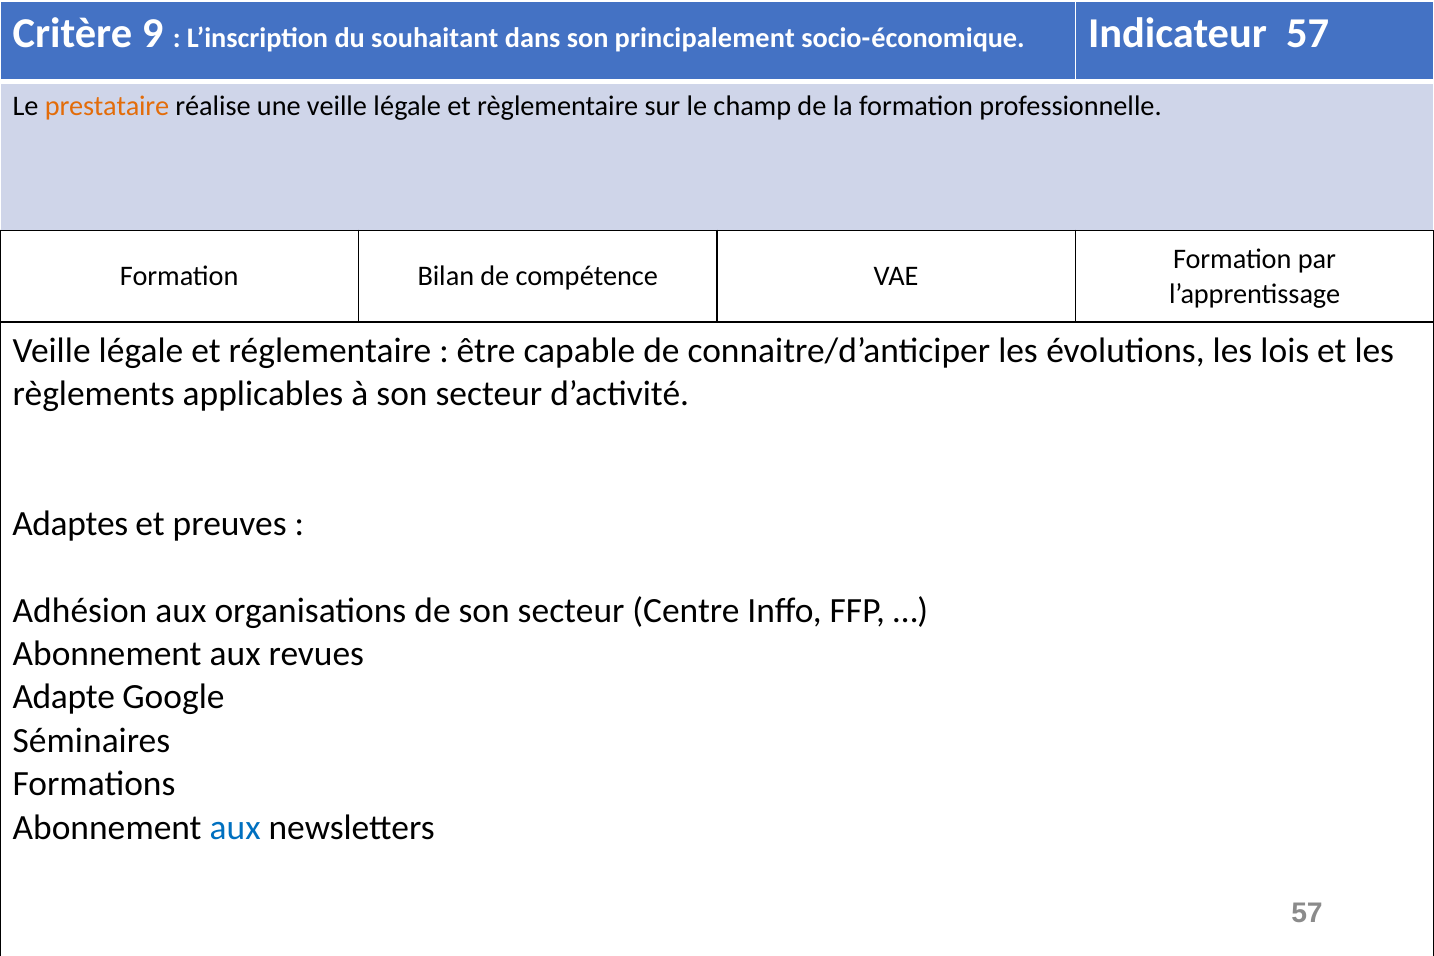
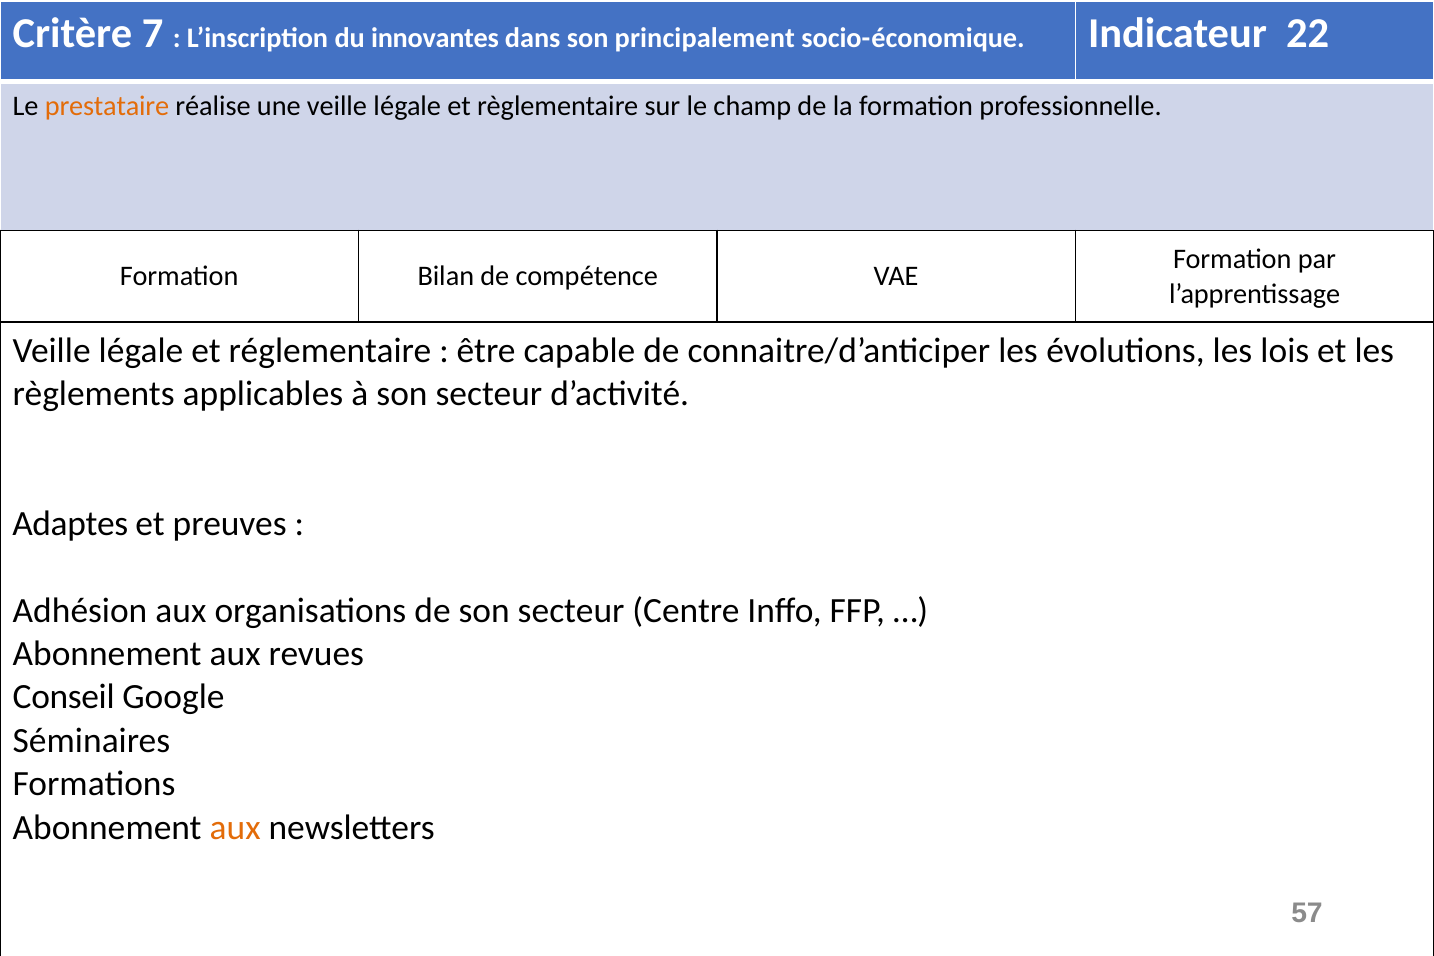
9: 9 -> 7
souhaitant: souhaitant -> innovantes
Indicateur 57: 57 -> 22
Adapte: Adapte -> Conseil
aux at (235, 827) colour: blue -> orange
